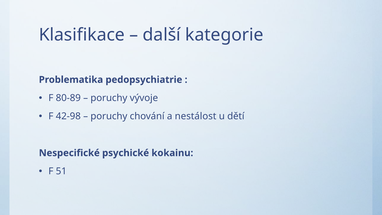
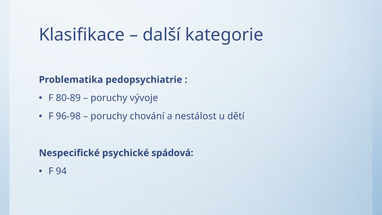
42-98: 42-98 -> 96-98
kokainu: kokainu -> spádová
51: 51 -> 94
